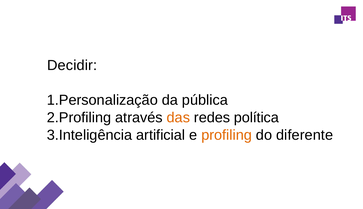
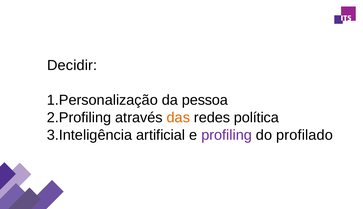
pública: pública -> pessoa
profiling colour: orange -> purple
diferente: diferente -> profilado
